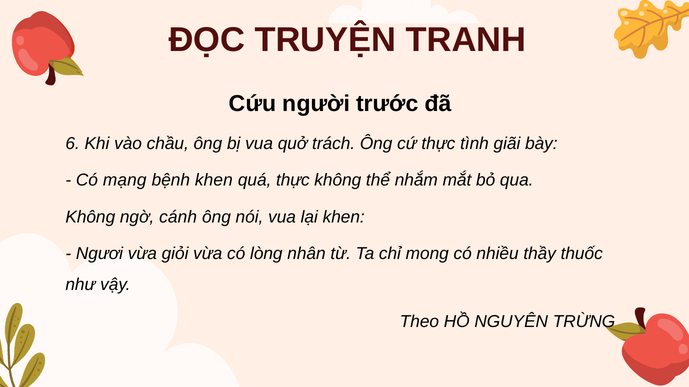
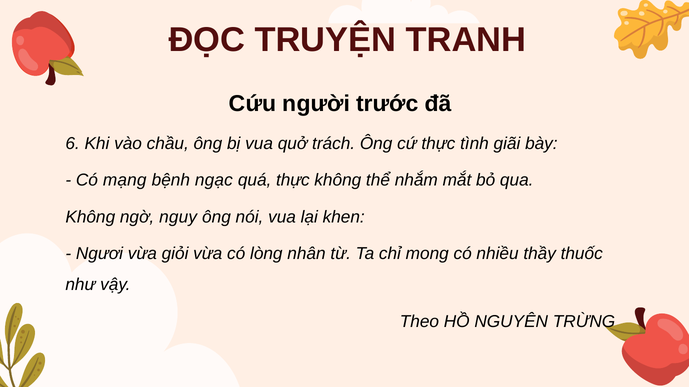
bệnh khen: khen -> ngạc
cánh: cánh -> nguy
